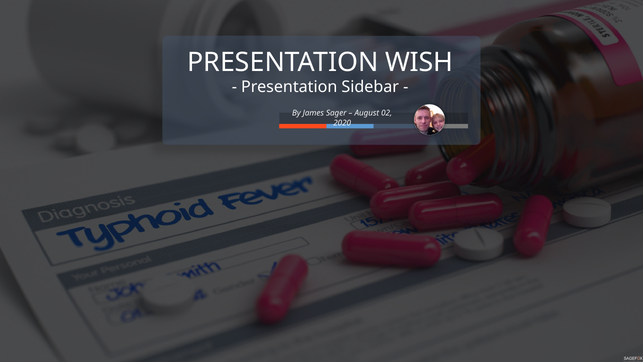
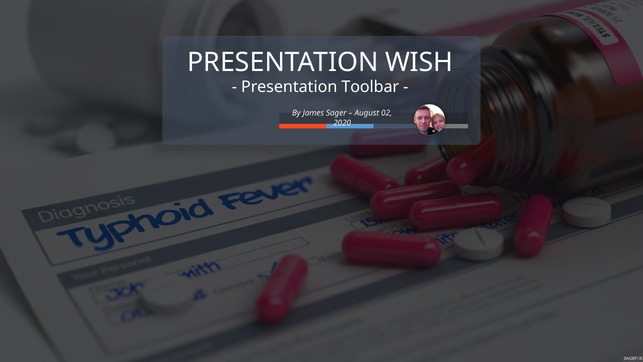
Sidebar: Sidebar -> Toolbar
